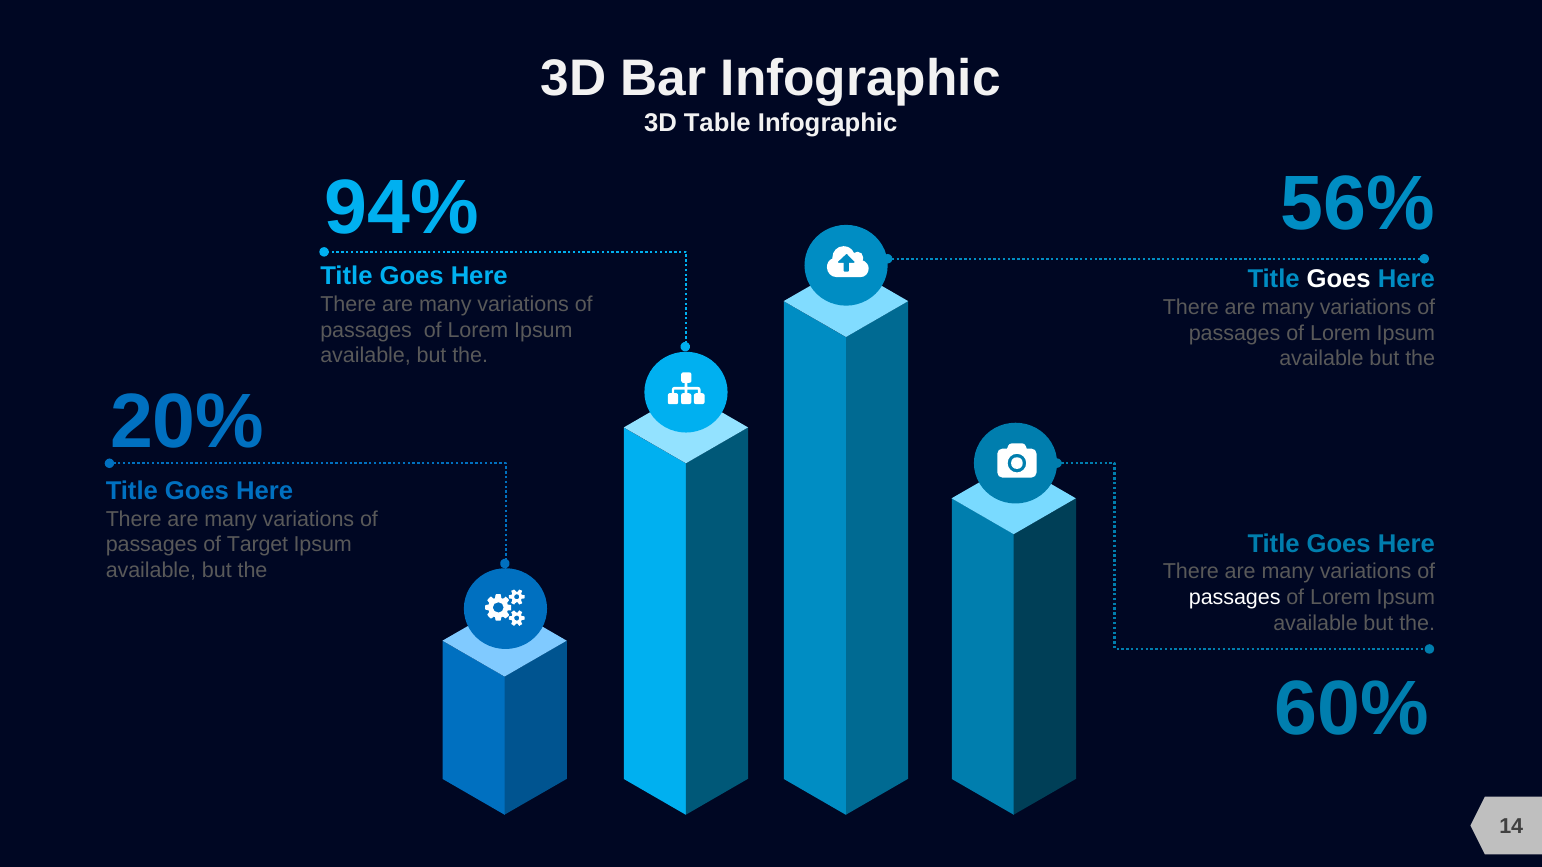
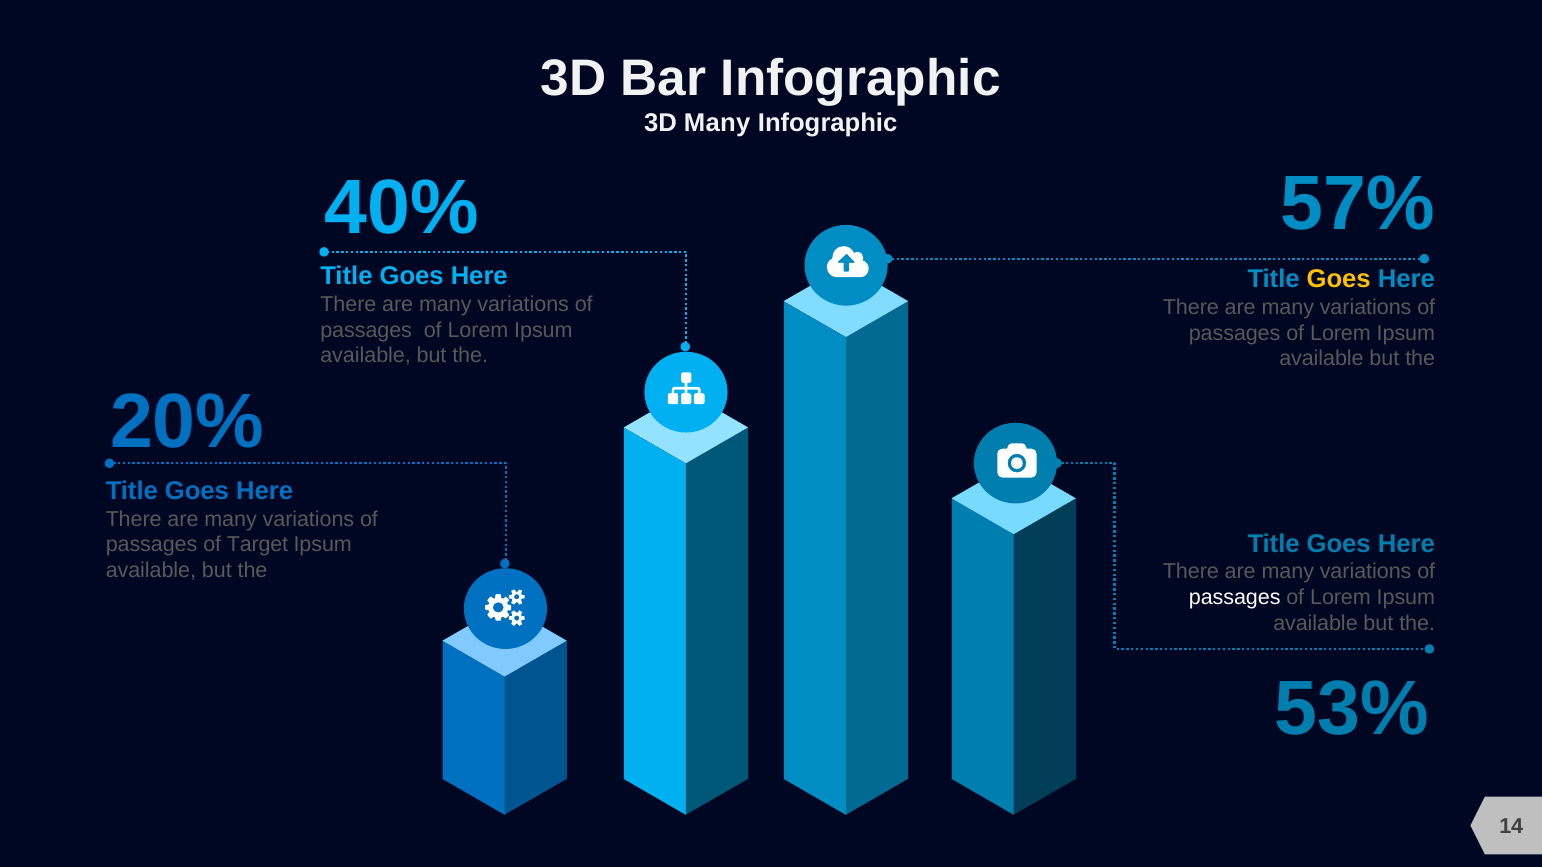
3D Table: Table -> Many
56%: 56% -> 57%
94%: 94% -> 40%
Goes at (1339, 280) colour: white -> yellow
60%: 60% -> 53%
